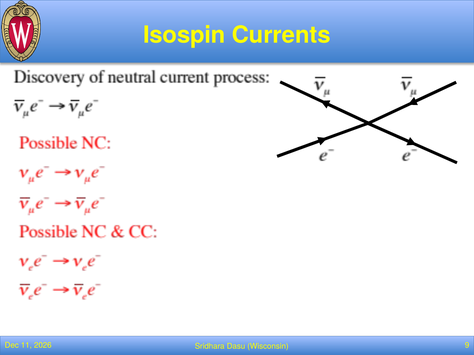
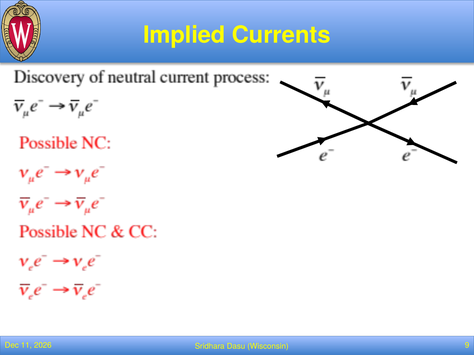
Isospin: Isospin -> Implied
